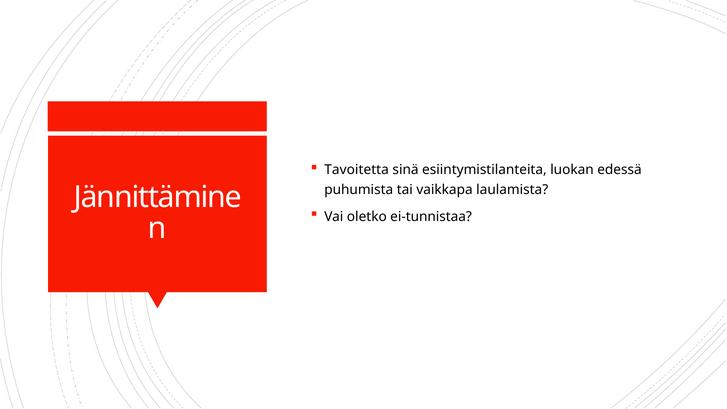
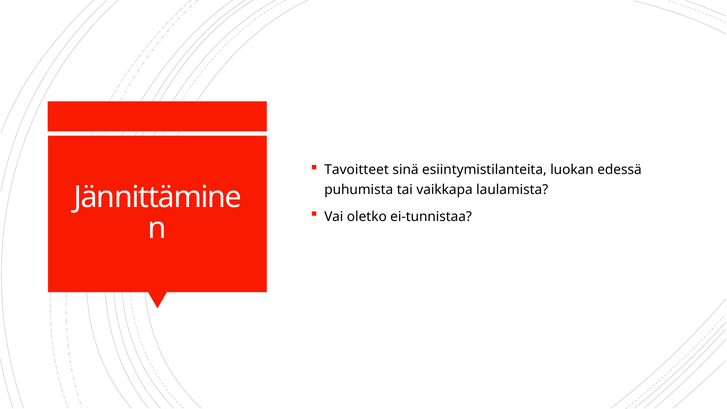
Tavoitetta: Tavoitetta -> Tavoitteet
